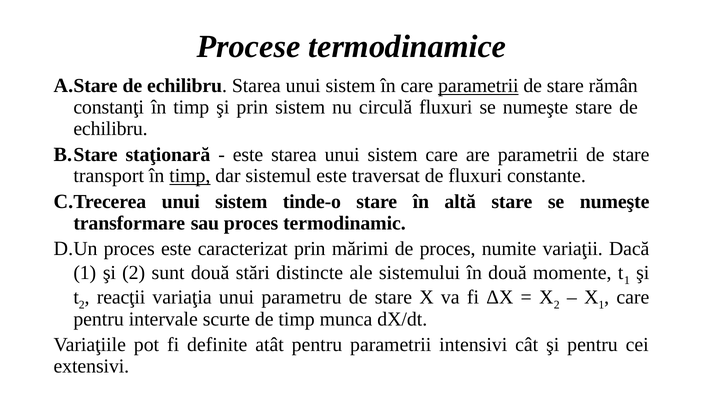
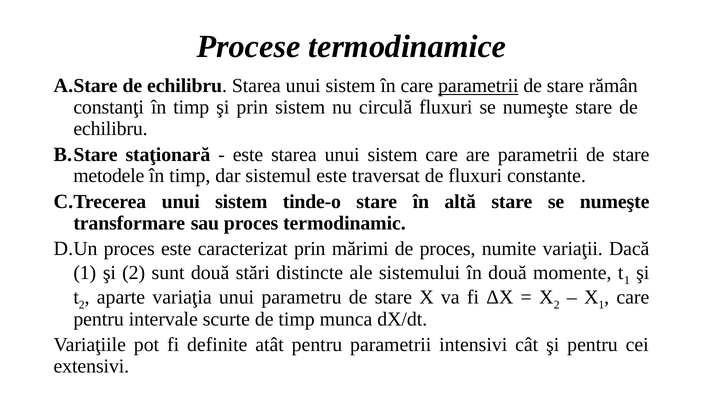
transport: transport -> metodele
timp at (190, 176) underline: present -> none
reacţii: reacţii -> aparte
